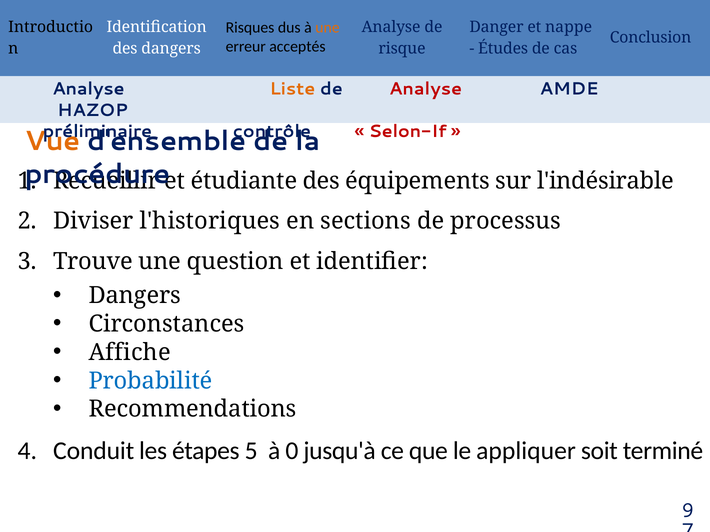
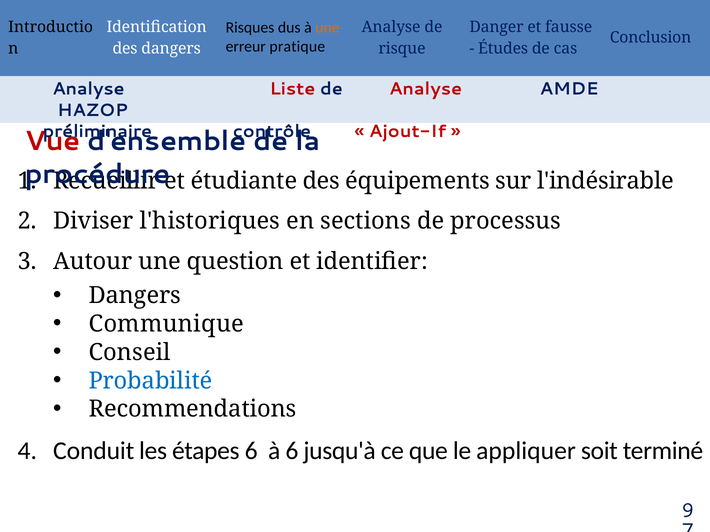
nappe: nappe -> fausse
acceptés: acceptés -> pratique
Liste colour: orange -> red
Selon-If: Selon-If -> Ajout-If
Vue colour: orange -> red
Trouve: Trouve -> Autour
Circonstances: Circonstances -> Communique
Affiche: Affiche -> Conseil
étapes 5: 5 -> 6
à 0: 0 -> 6
